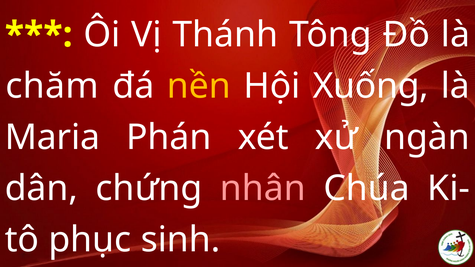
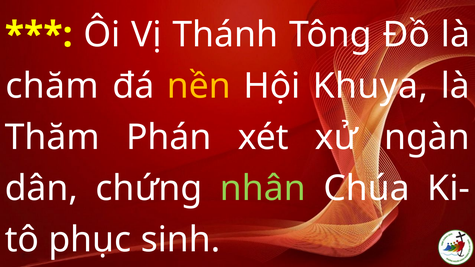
Xuống: Xuống -> Khuya
Maria: Maria -> Thăm
nhân colour: pink -> light green
